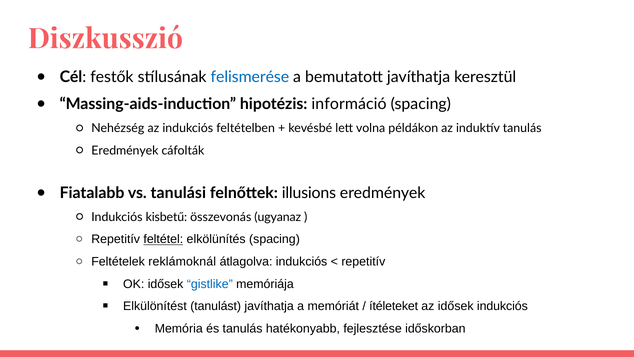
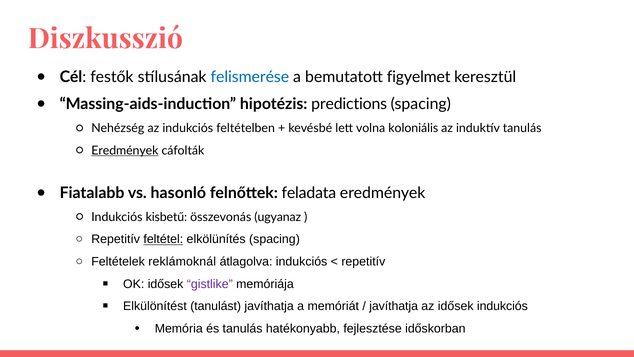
bemutatott javíthatja: javíthatja -> figyelmet
információ: információ -> predictions
példákon: példákon -> koloniális
Eredmények at (125, 150) underline: none -> present
tanulási: tanulási -> hasonló
illusions: illusions -> feladata
gistlike colour: blue -> purple
ítéleteket at (394, 306): ítéleteket -> javíthatja
